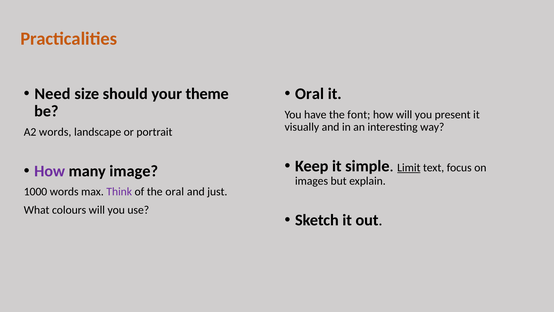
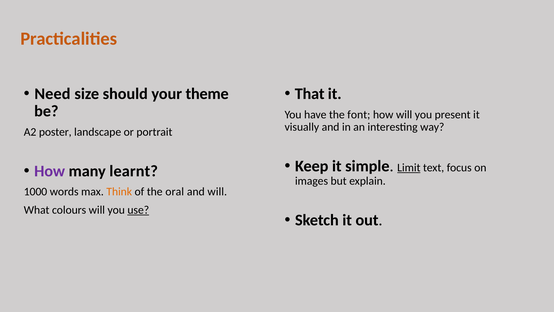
Oral at (310, 94): Oral -> That
A2 words: words -> poster
image: image -> learnt
Think colour: purple -> orange
and just: just -> will
use underline: none -> present
